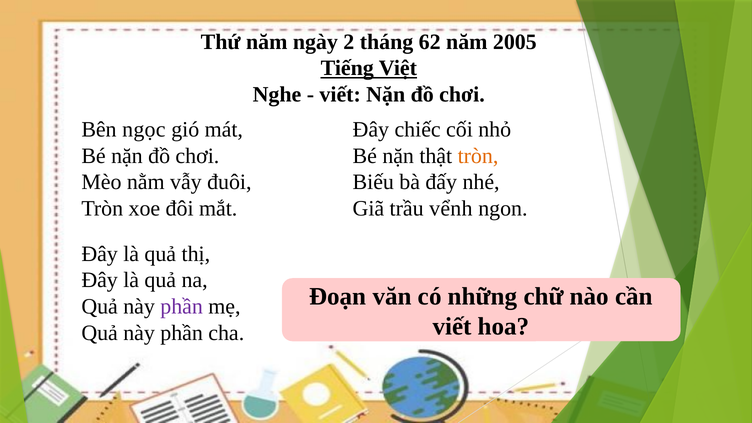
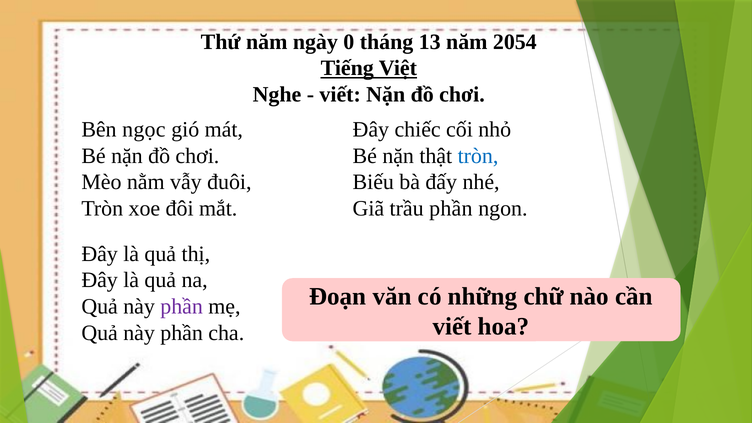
2: 2 -> 0
62: 62 -> 13
2005: 2005 -> 2054
tròn at (478, 156) colour: orange -> blue
trầu vểnh: vểnh -> phần
